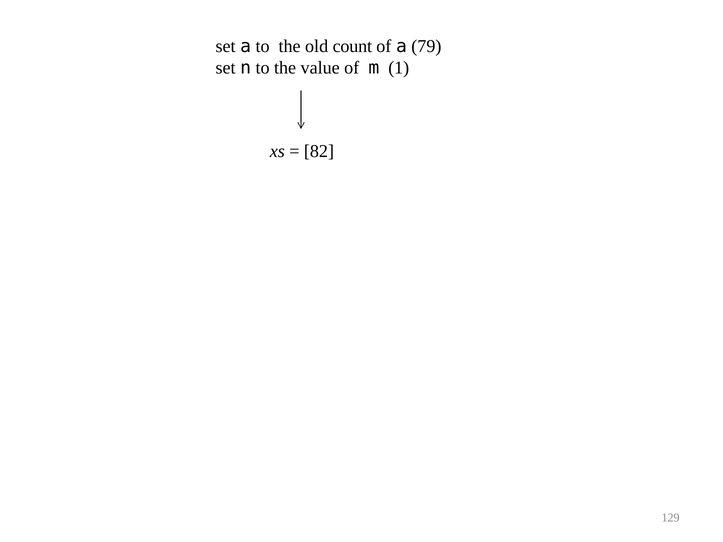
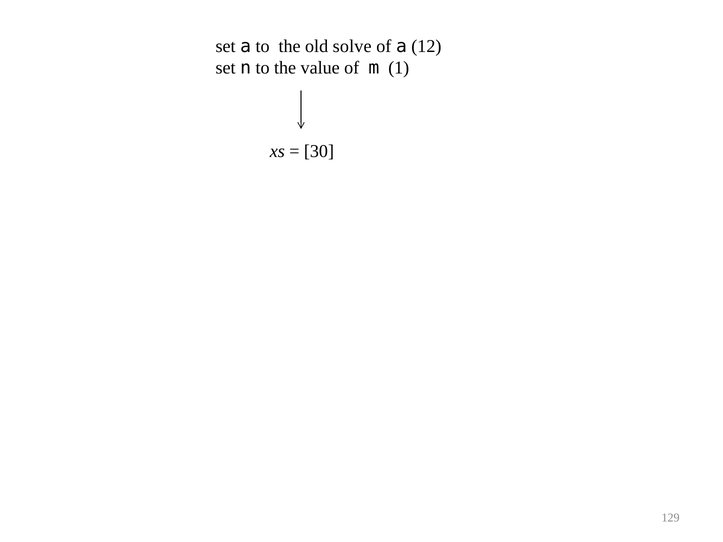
count: count -> solve
79: 79 -> 12
82: 82 -> 30
